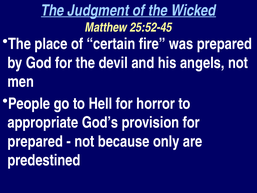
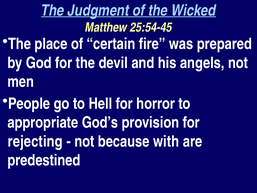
25:52-45: 25:52-45 -> 25:54-45
prepared at (35, 141): prepared -> rejecting
only: only -> with
